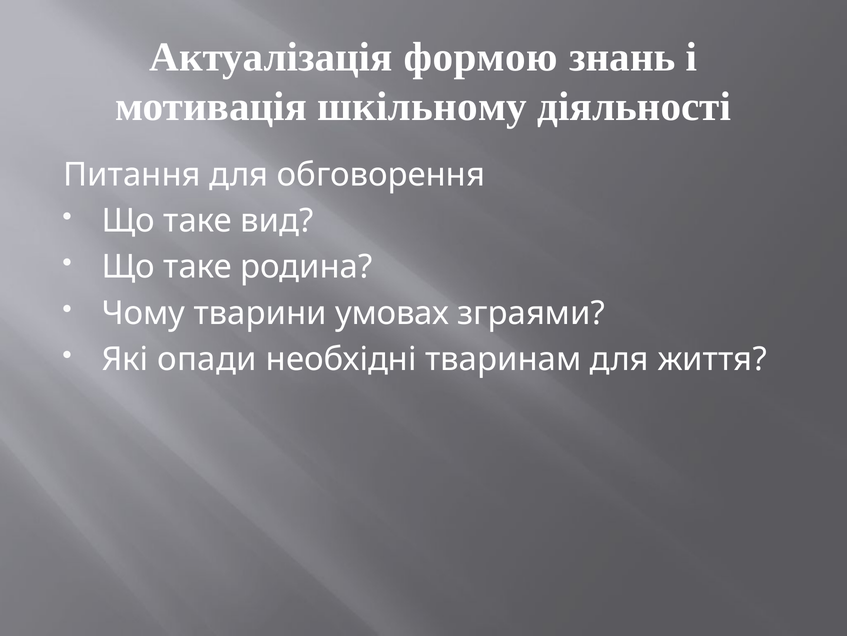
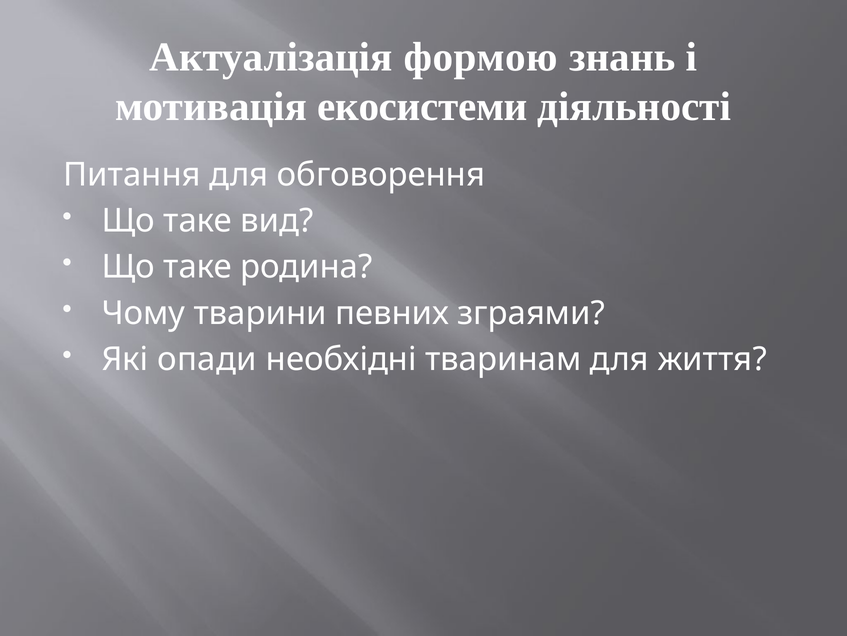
шкільному: шкільному -> екосистеми
умовах: умовах -> певних
